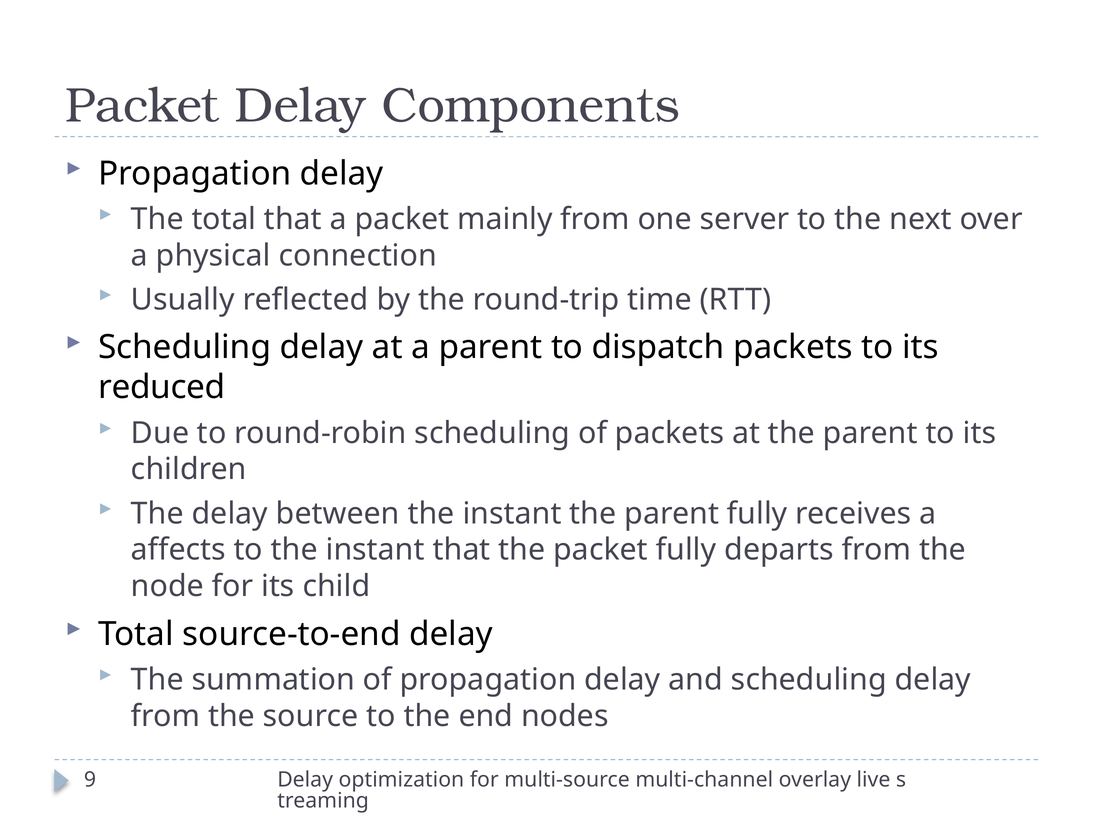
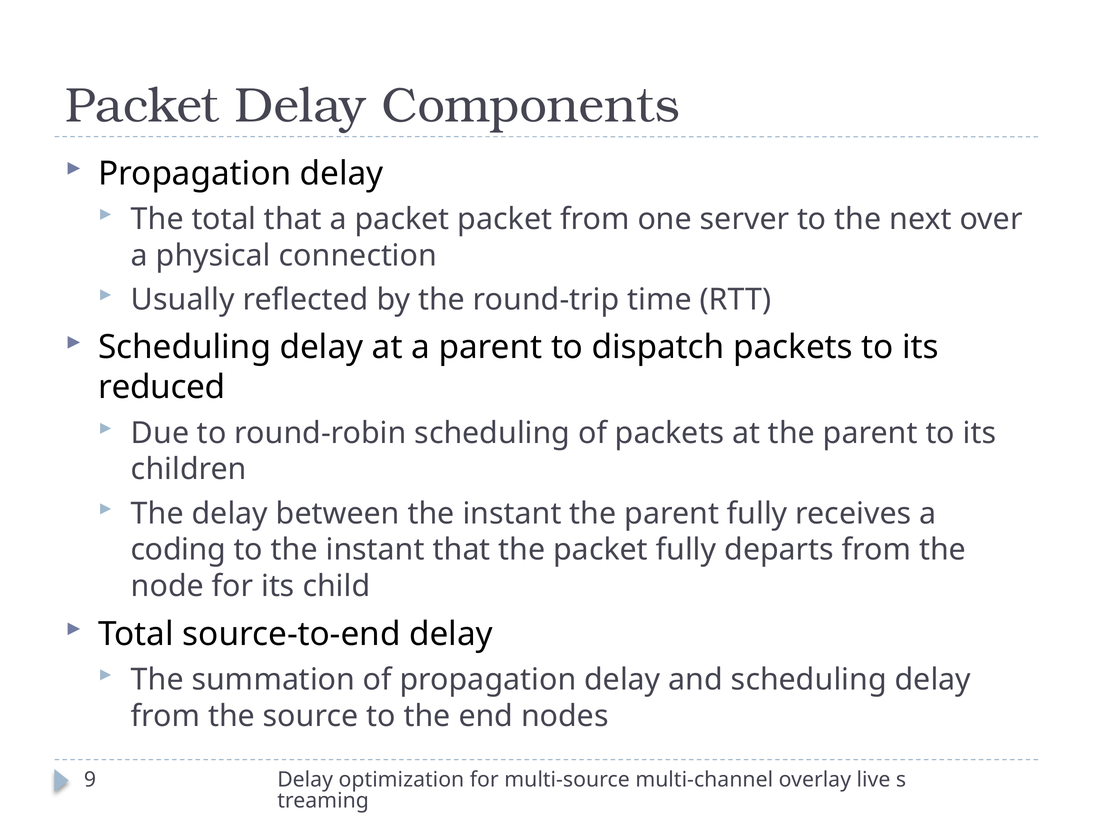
packet mainly: mainly -> packet
affects: affects -> coding
